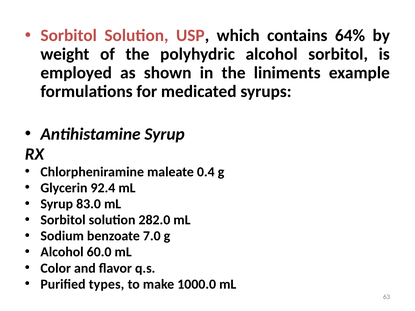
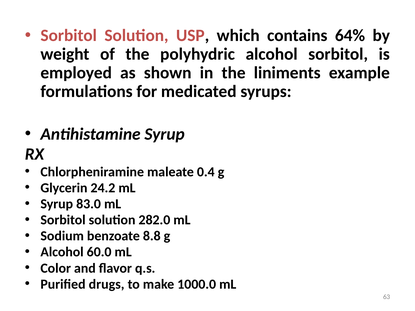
92.4: 92.4 -> 24.2
7.0: 7.0 -> 8.8
types: types -> drugs
